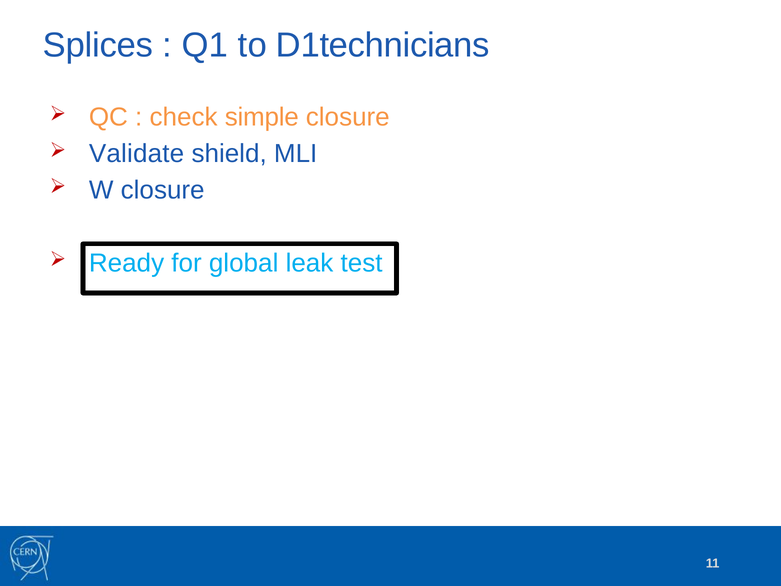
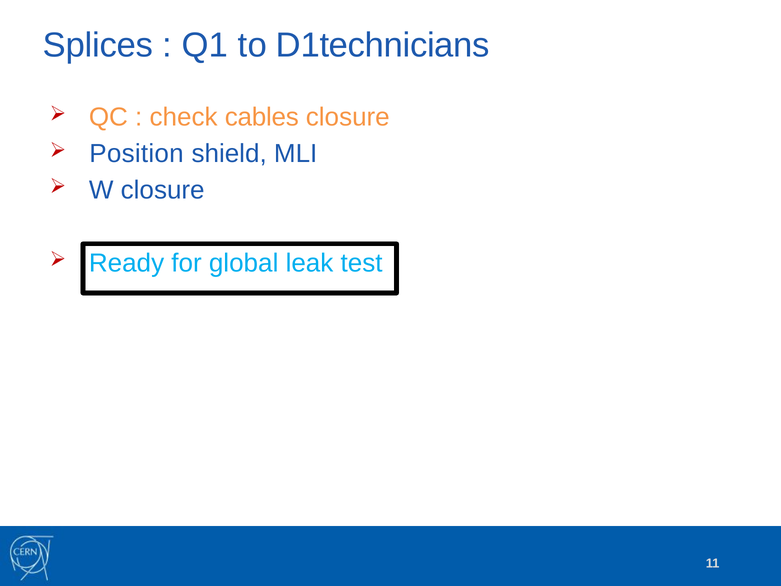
simple: simple -> cables
Validate: Validate -> Position
